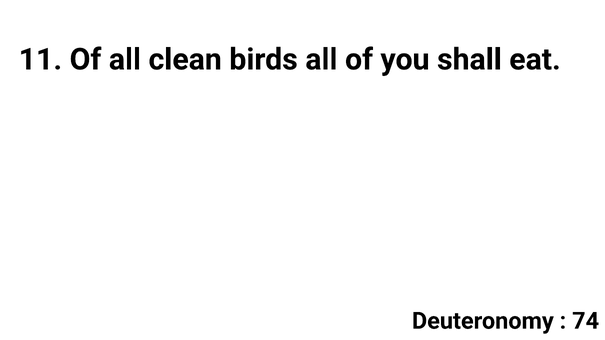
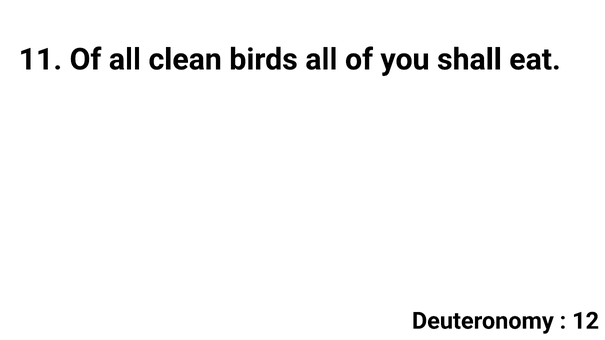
74: 74 -> 12
